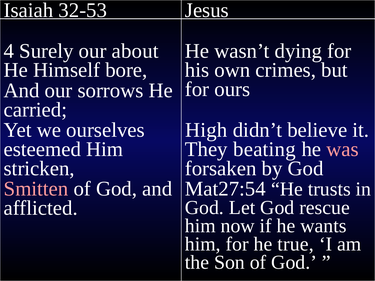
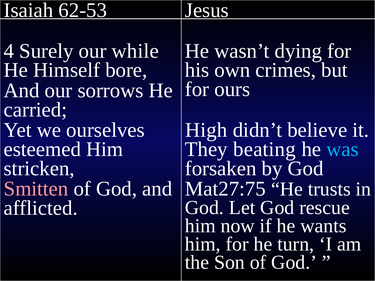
32-53: 32-53 -> 62-53
about: about -> while
was colour: pink -> light blue
Mat27:54: Mat27:54 -> Mat27:75
true: true -> turn
